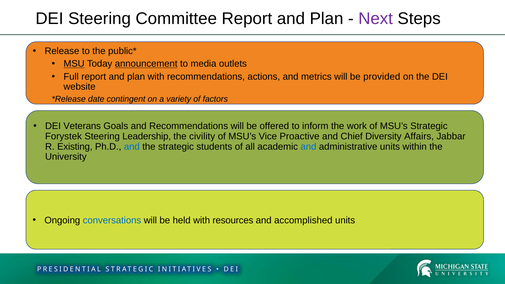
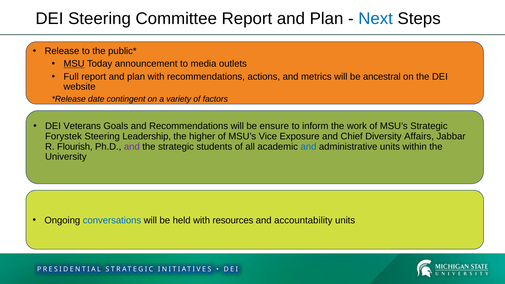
Next colour: purple -> blue
announcement underline: present -> none
provided: provided -> ancestral
offered: offered -> ensure
civility: civility -> higher
Proactive: Proactive -> Exposure
Existing: Existing -> Flourish
and at (132, 147) colour: blue -> purple
accomplished: accomplished -> accountability
